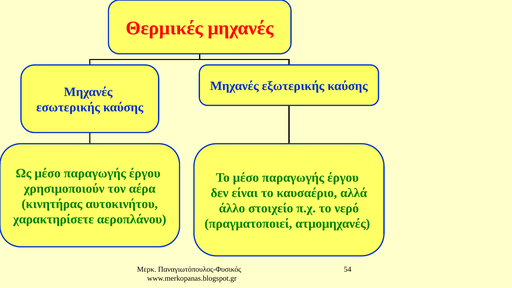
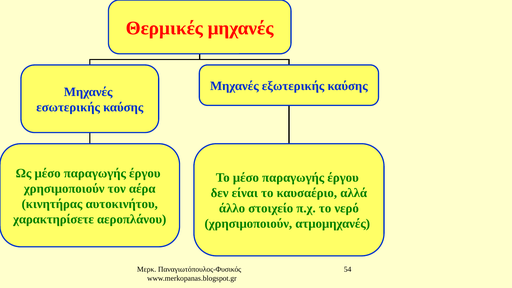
πραγματοποιεί at (248, 224): πραγματοποιεί -> χρησιμοποιούν
